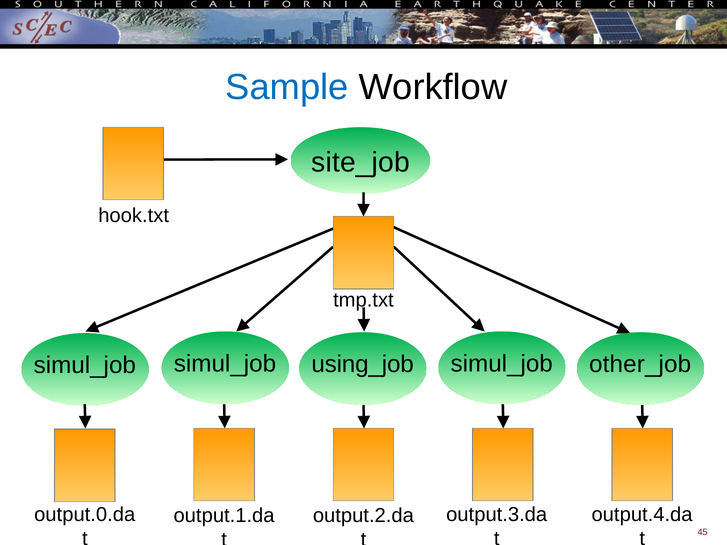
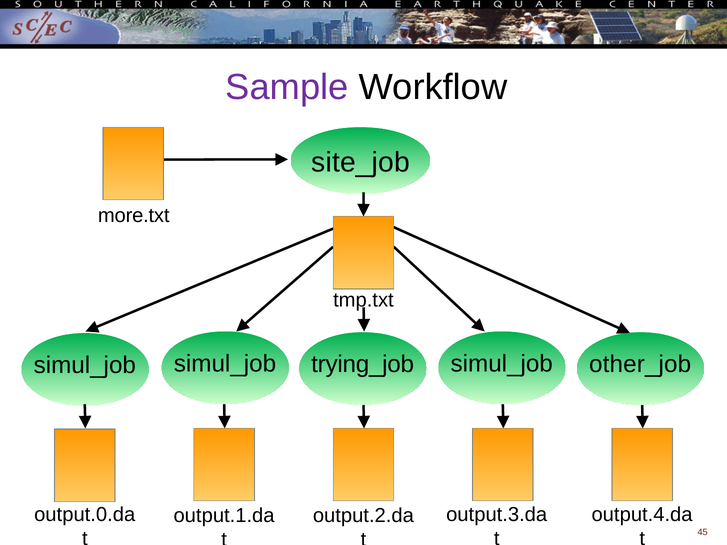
Sample colour: blue -> purple
hook.txt: hook.txt -> more.txt
using_job: using_job -> trying_job
